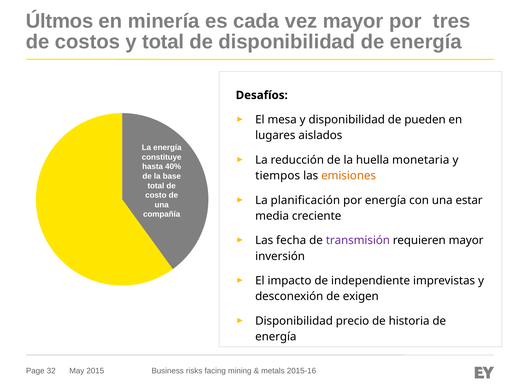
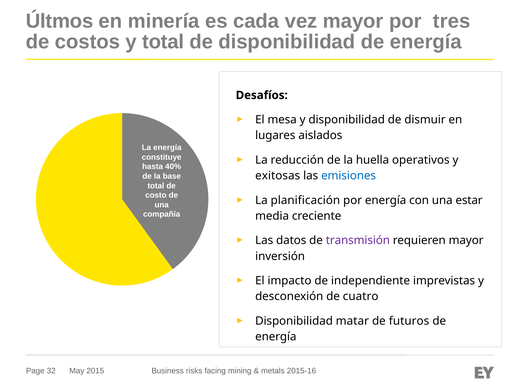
pueden: pueden -> dismuir
monetaria: monetaria -> operativos
tiempos: tiempos -> exitosas
emisiones colour: orange -> blue
fecha: fecha -> datos
exigen: exigen -> cuatro
precio: precio -> matar
historia: historia -> futuros
